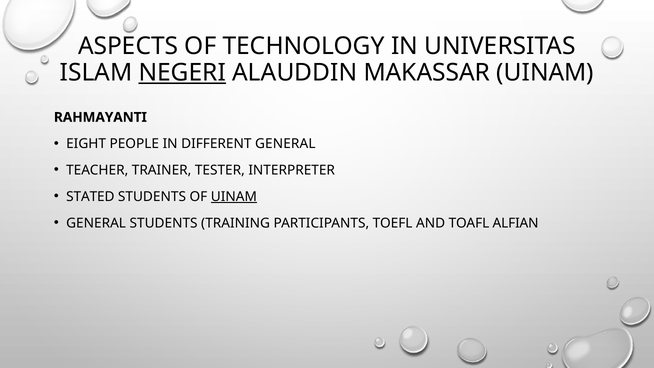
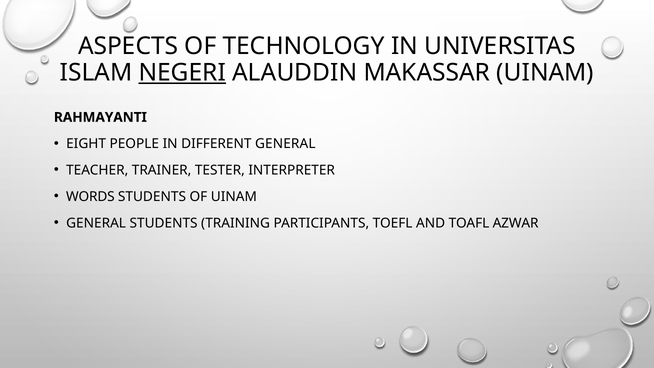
STATED: STATED -> WORDS
UINAM at (234, 197) underline: present -> none
ALFIAN: ALFIAN -> AZWAR
